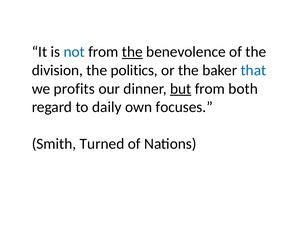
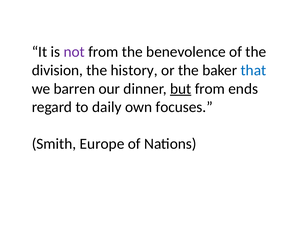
not colour: blue -> purple
the at (132, 52) underline: present -> none
politics: politics -> history
profits: profits -> barren
both: both -> ends
Turned: Turned -> Europe
